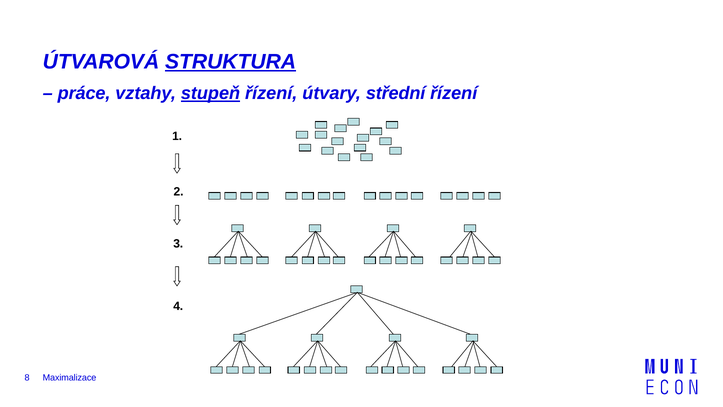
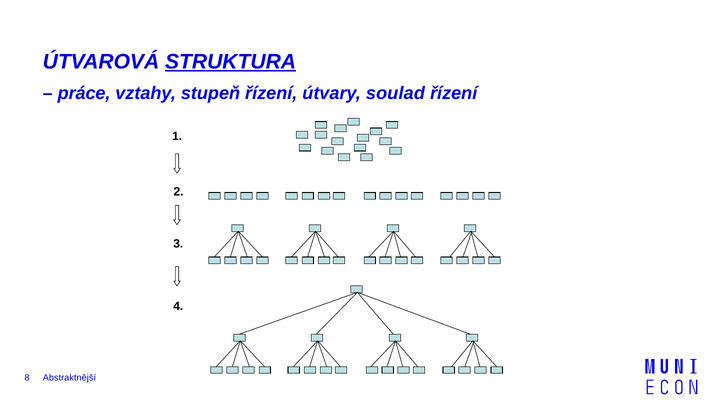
stupeň underline: present -> none
střední: střední -> soulad
Maximalizace: Maximalizace -> Abstraktnější
